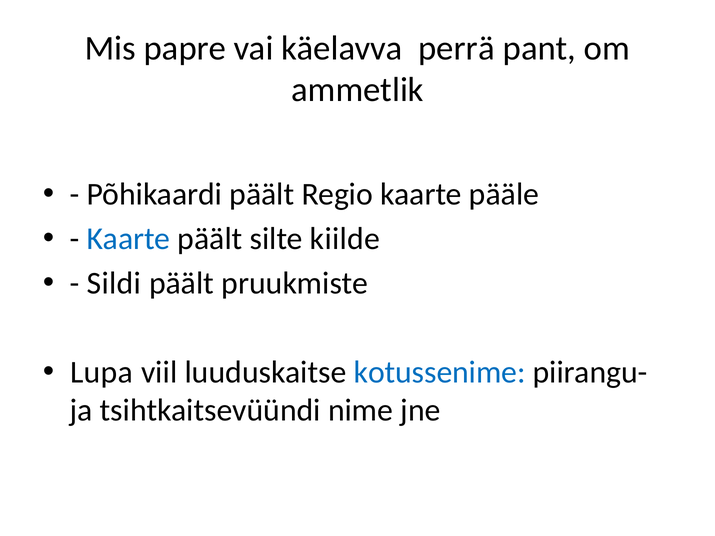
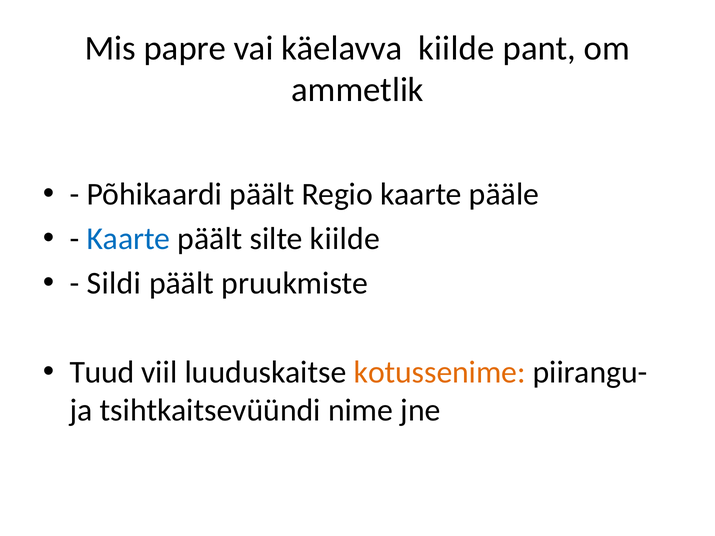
käelavva perrä: perrä -> kiilde
Lupa: Lupa -> Tuud
kotussenime colour: blue -> orange
